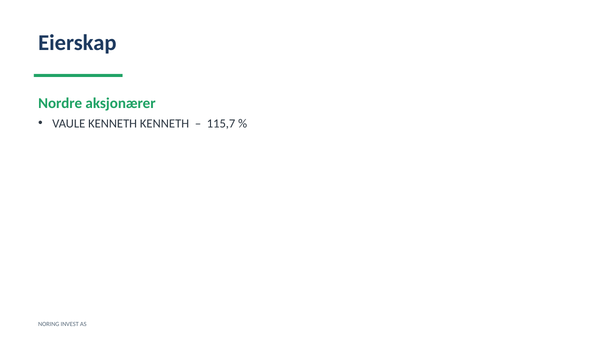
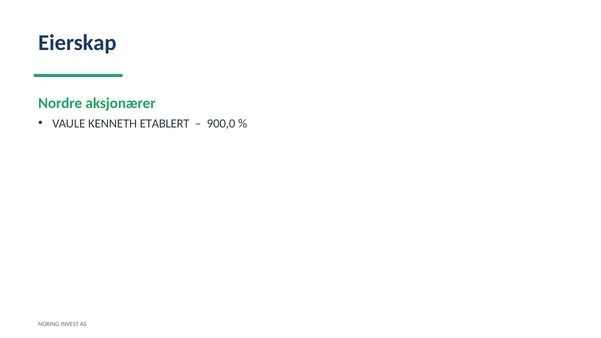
KENNETH KENNETH: KENNETH -> ETABLERT
115,7: 115,7 -> 900,0
